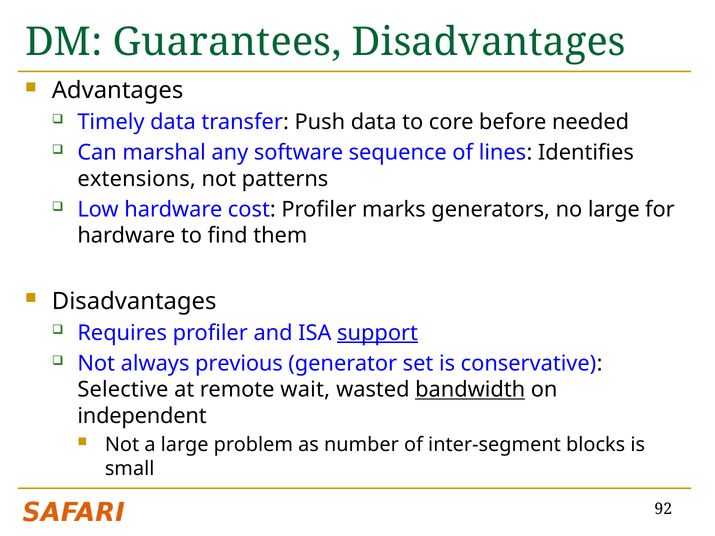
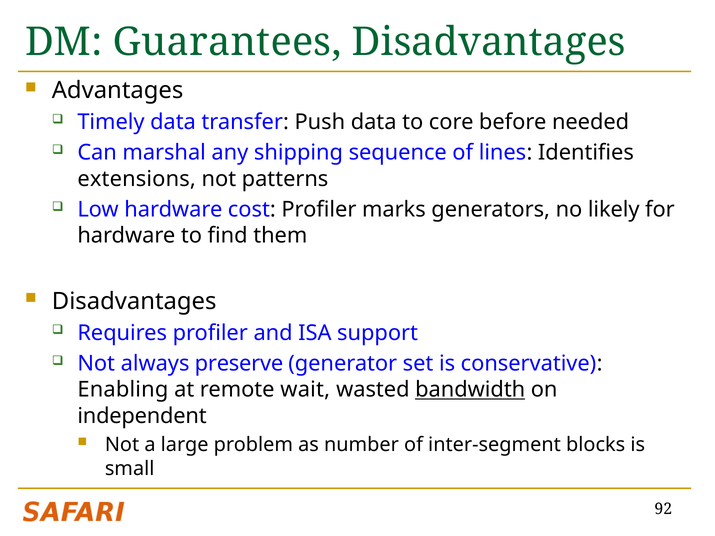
software: software -> shipping
no large: large -> likely
support underline: present -> none
previous: previous -> preserve
Selective: Selective -> Enabling
